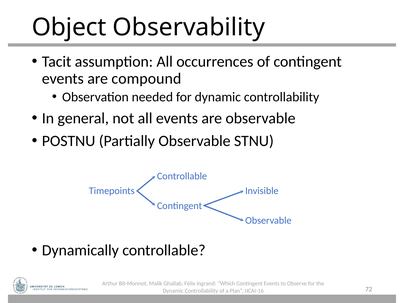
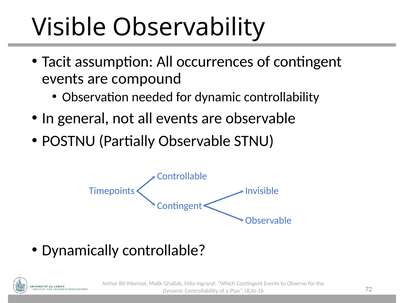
Object: Object -> Visible
